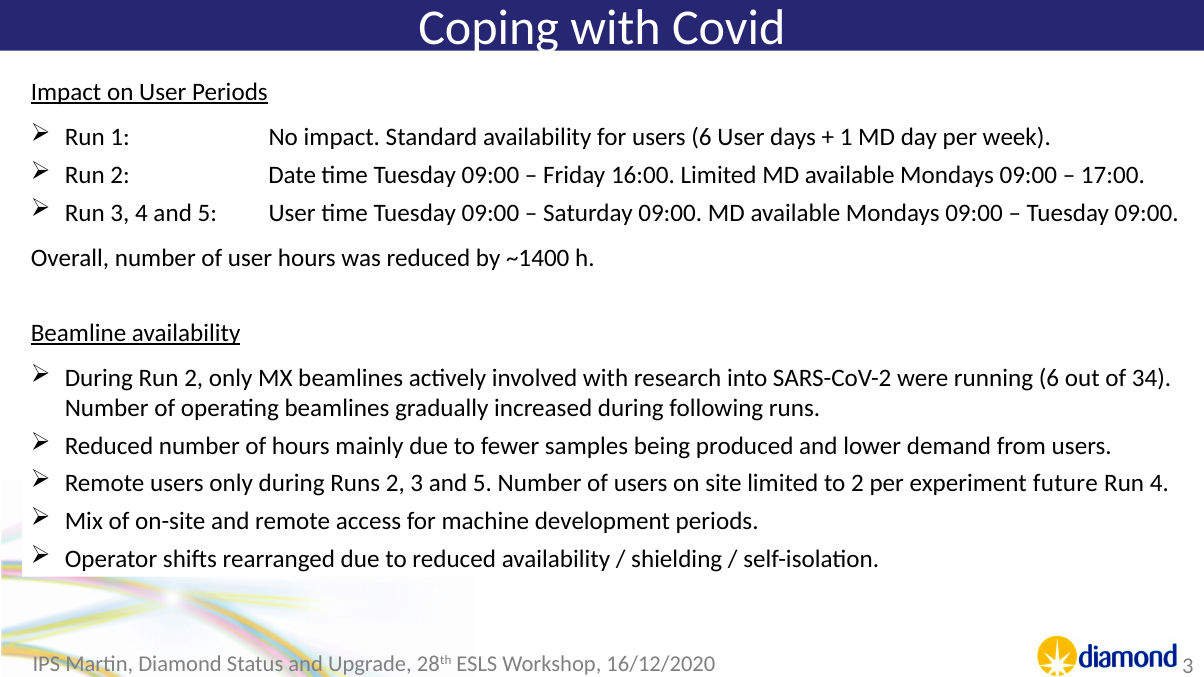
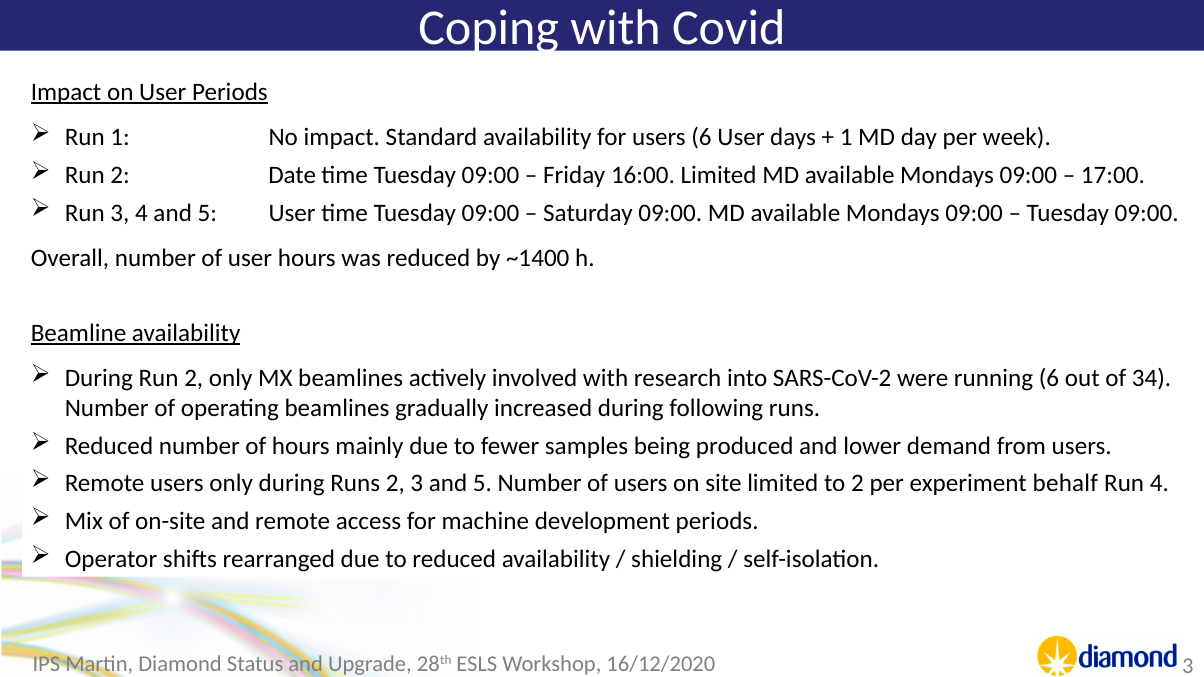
future: future -> behalf
